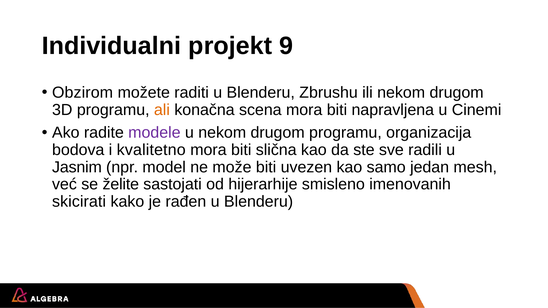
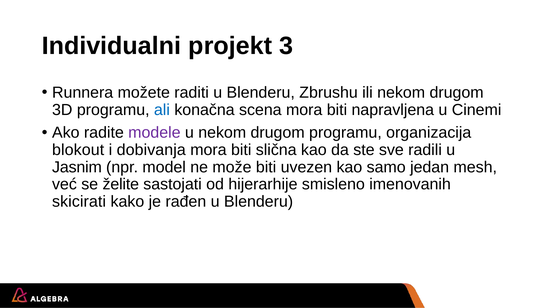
9: 9 -> 3
Obzirom: Obzirom -> Runnera
ali colour: orange -> blue
bodova: bodova -> blokout
kvalitetno: kvalitetno -> dobivanja
